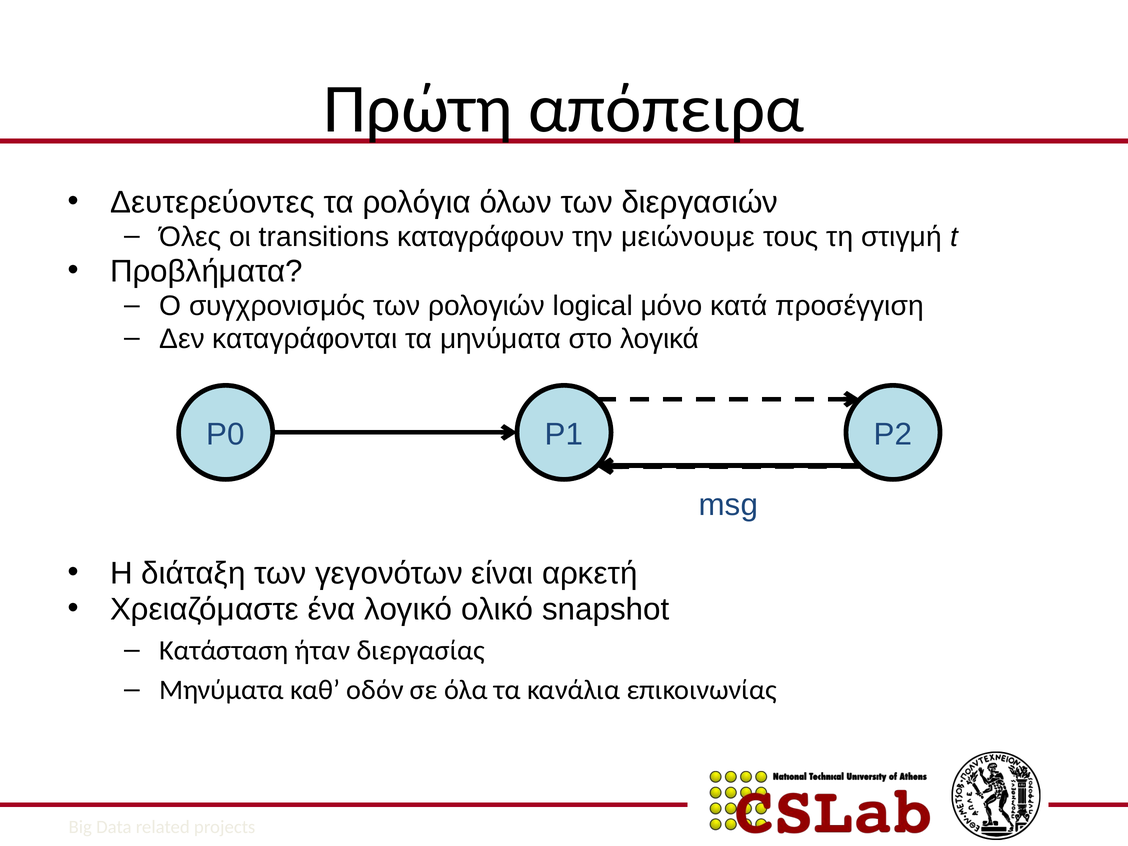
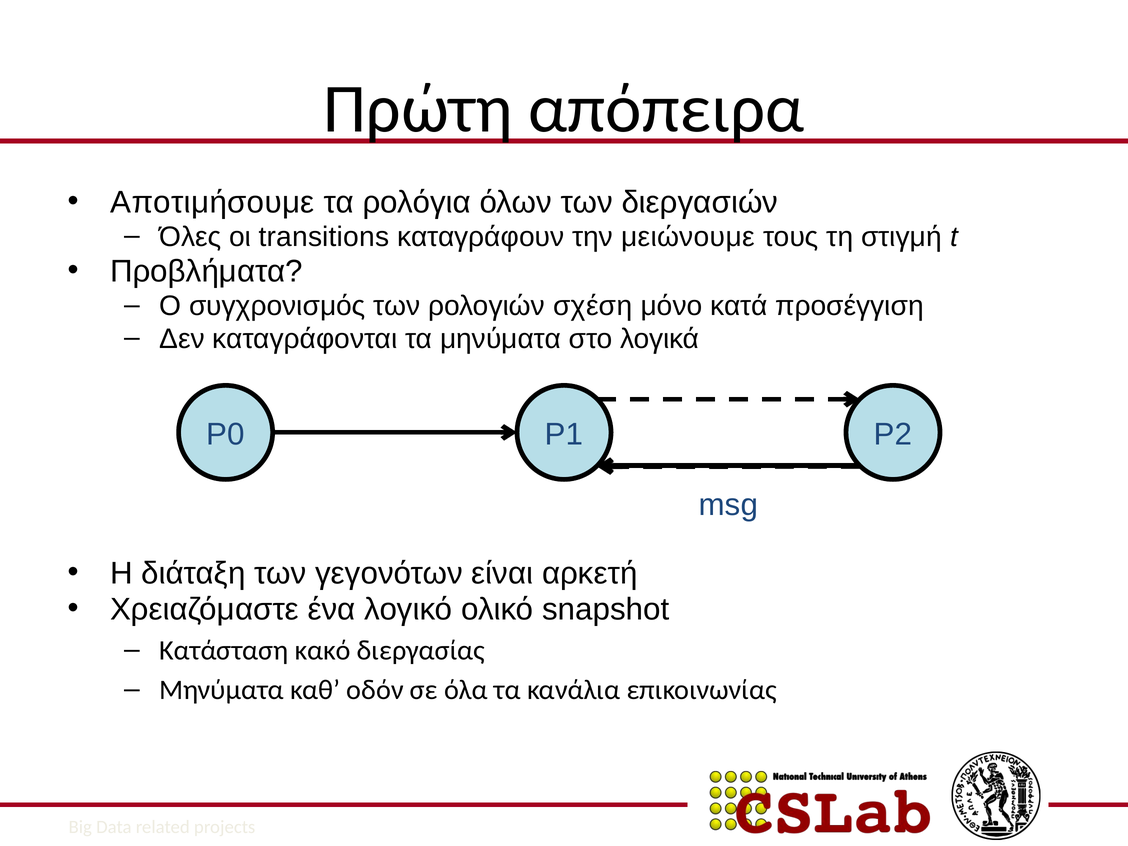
Δευτερεύοντες: Δευτερεύοντες -> Αποτιμήσουμε
logical: logical -> σχέση
ήταν: ήταν -> κακό
